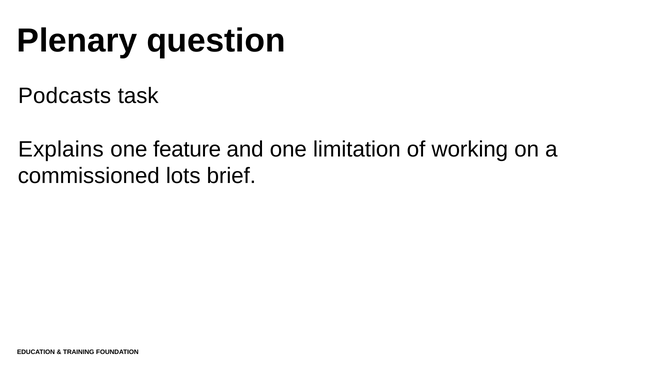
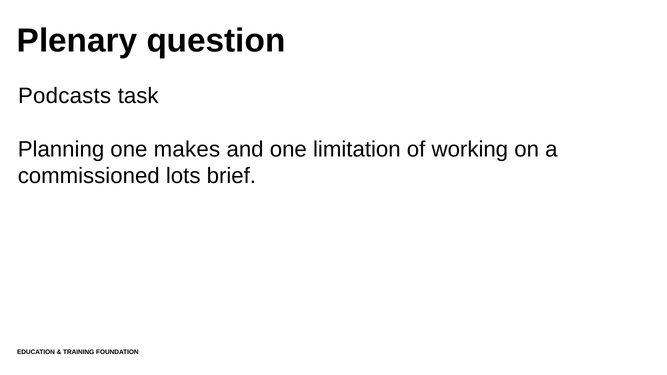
Explains: Explains -> Planning
feature: feature -> makes
